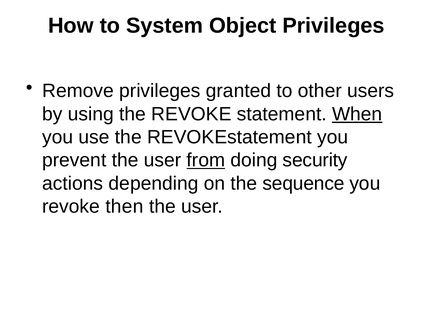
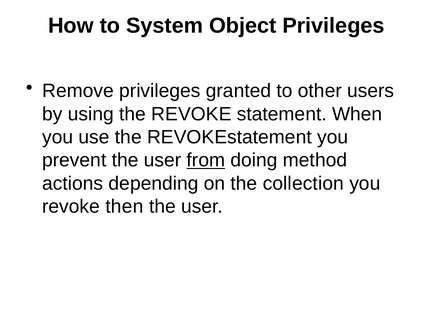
When underline: present -> none
security: security -> method
sequence: sequence -> collection
